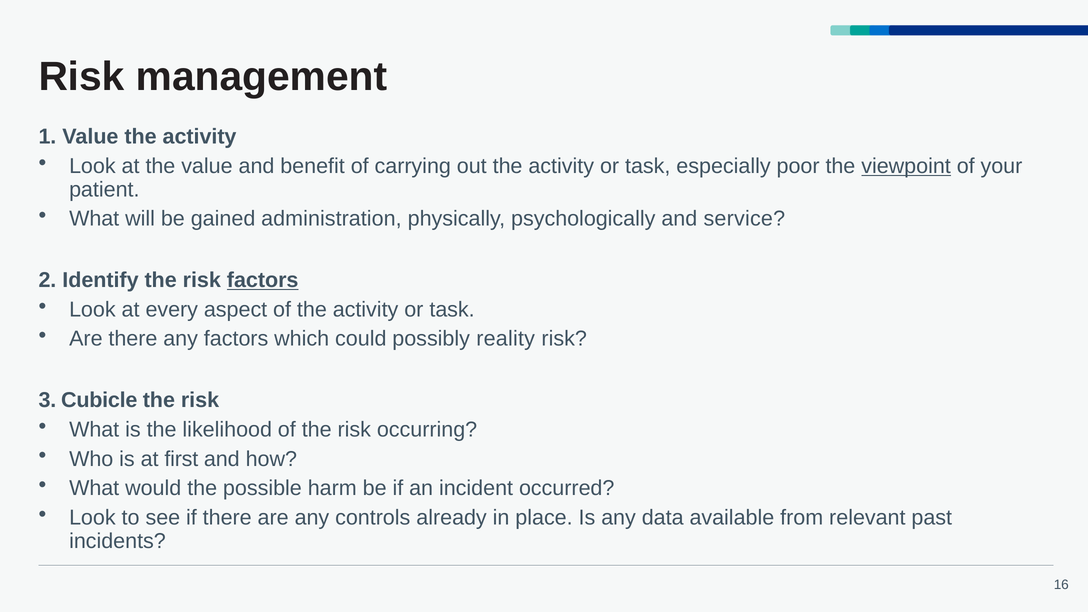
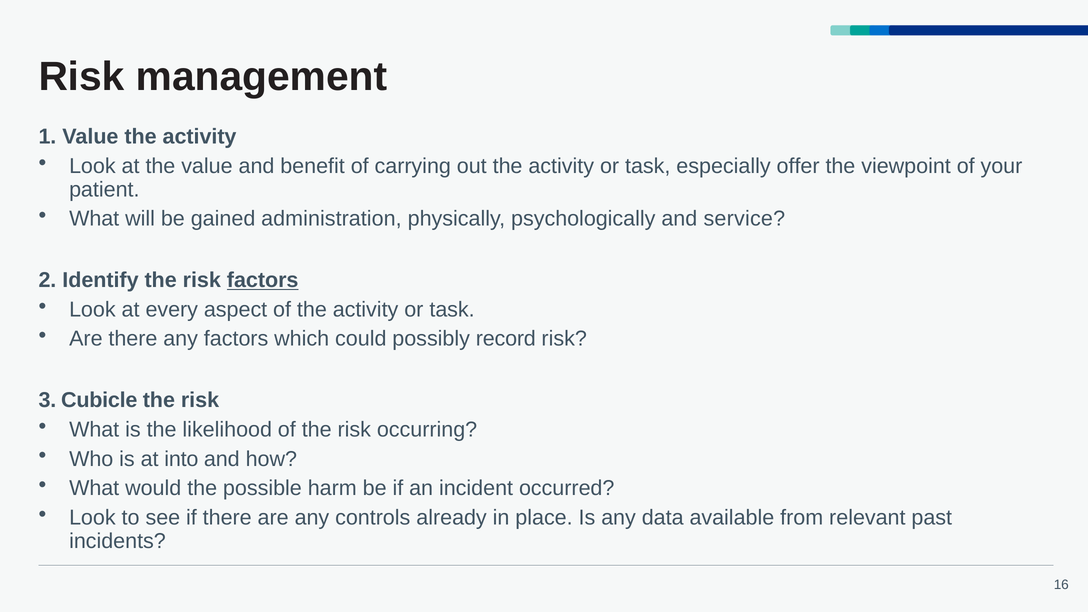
poor: poor -> offer
viewpoint underline: present -> none
reality: reality -> record
first: first -> into
